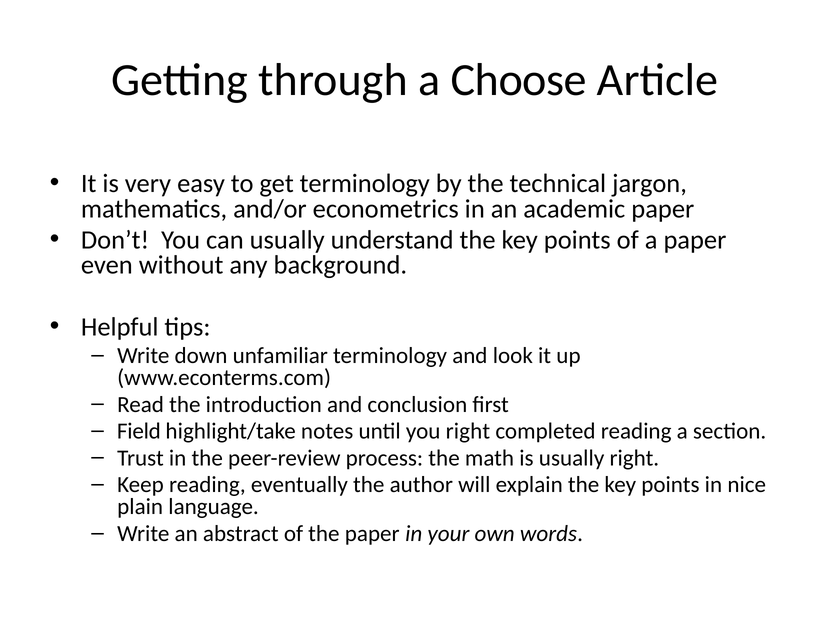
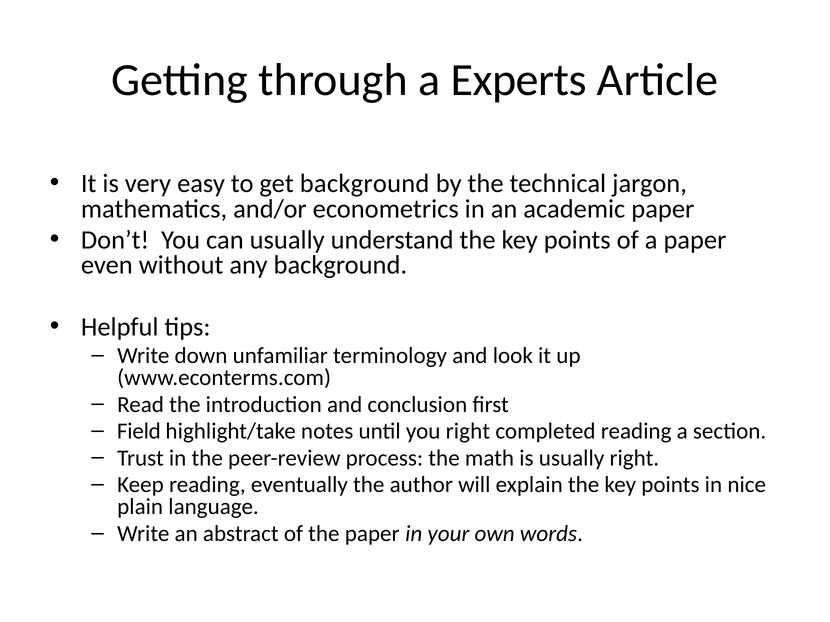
Choose: Choose -> Experts
get terminology: terminology -> background
